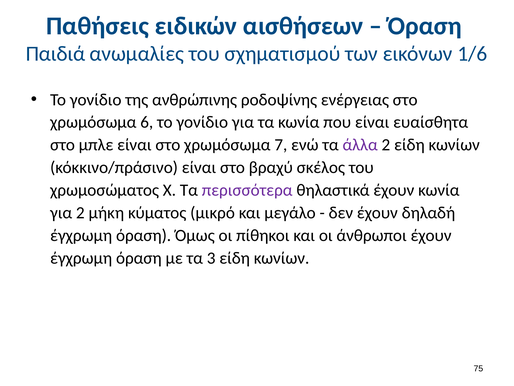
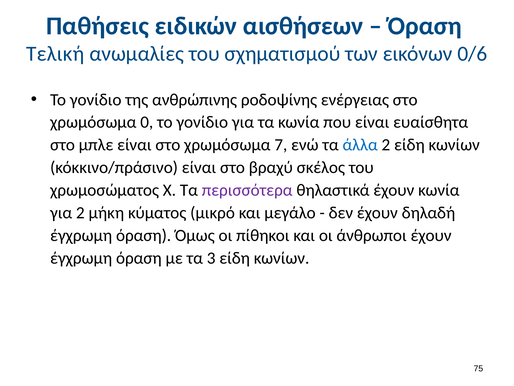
Παιδιά: Παιδιά -> Τελική
1/6: 1/6 -> 0/6
6: 6 -> 0
άλλα colour: purple -> blue
